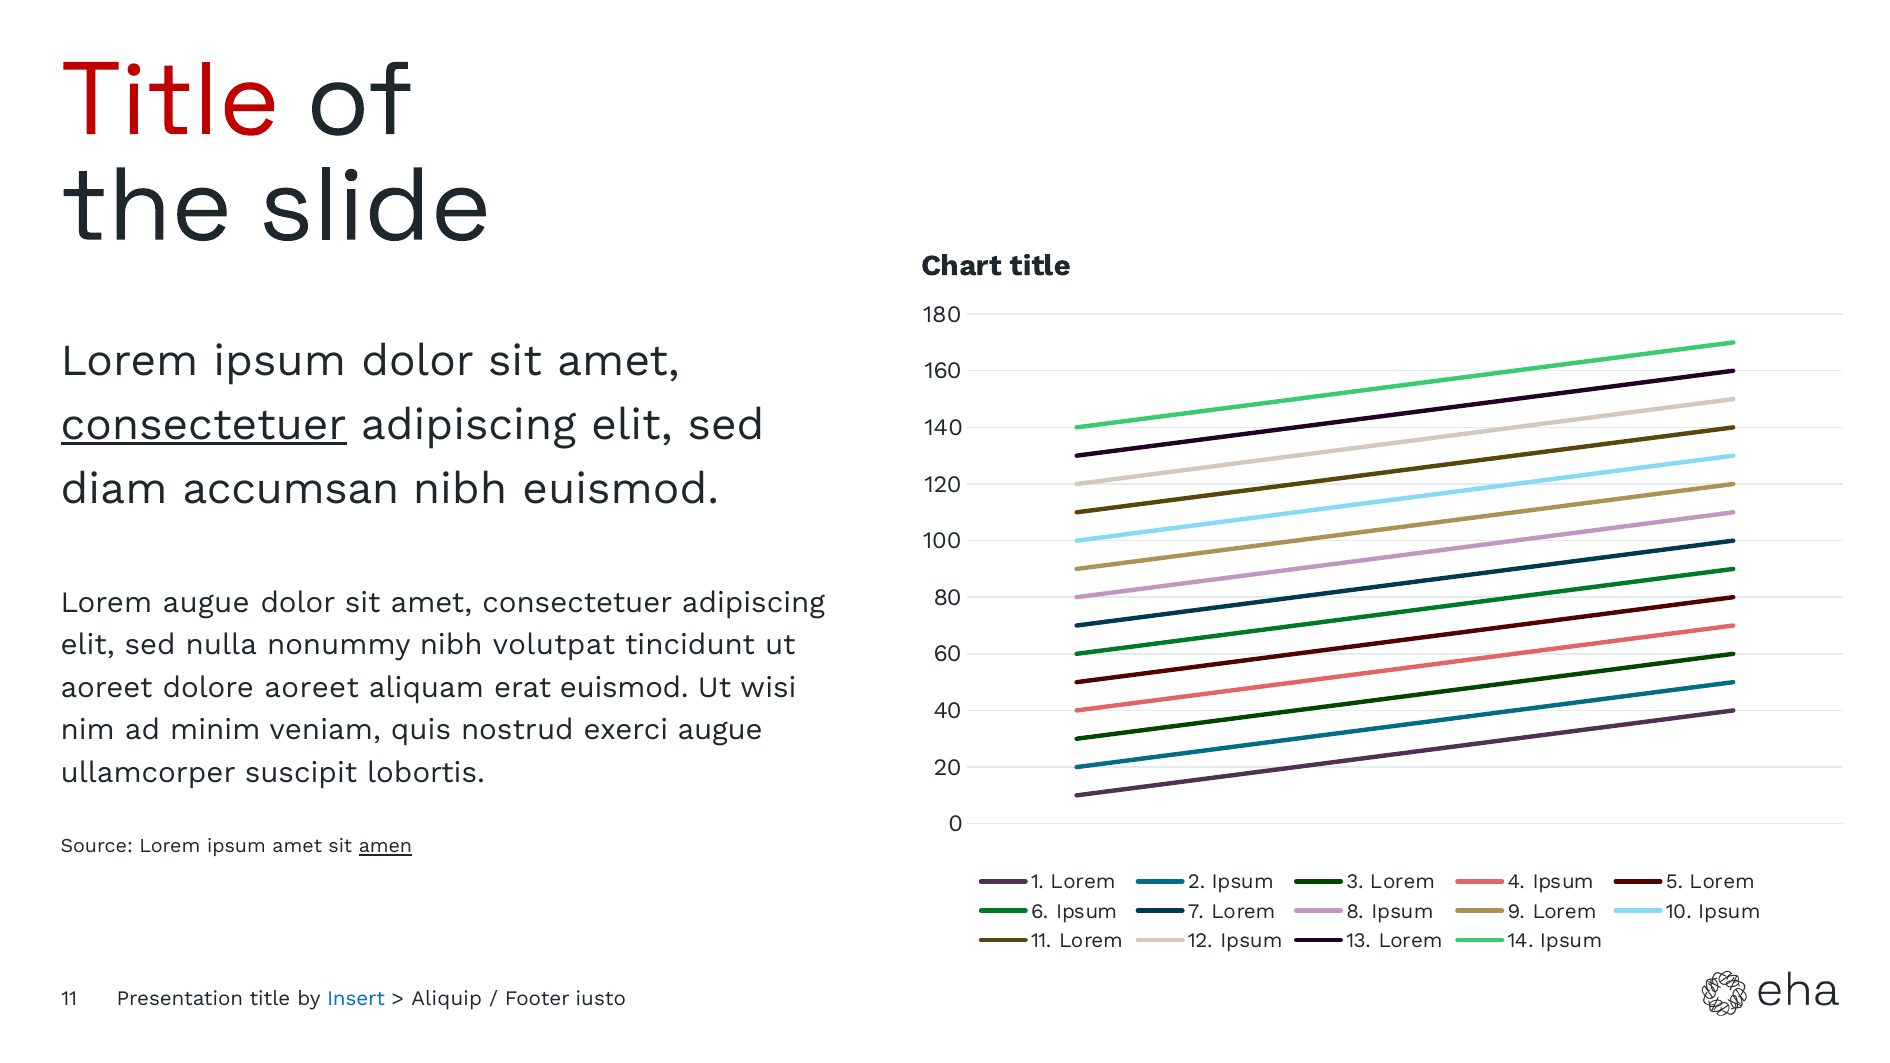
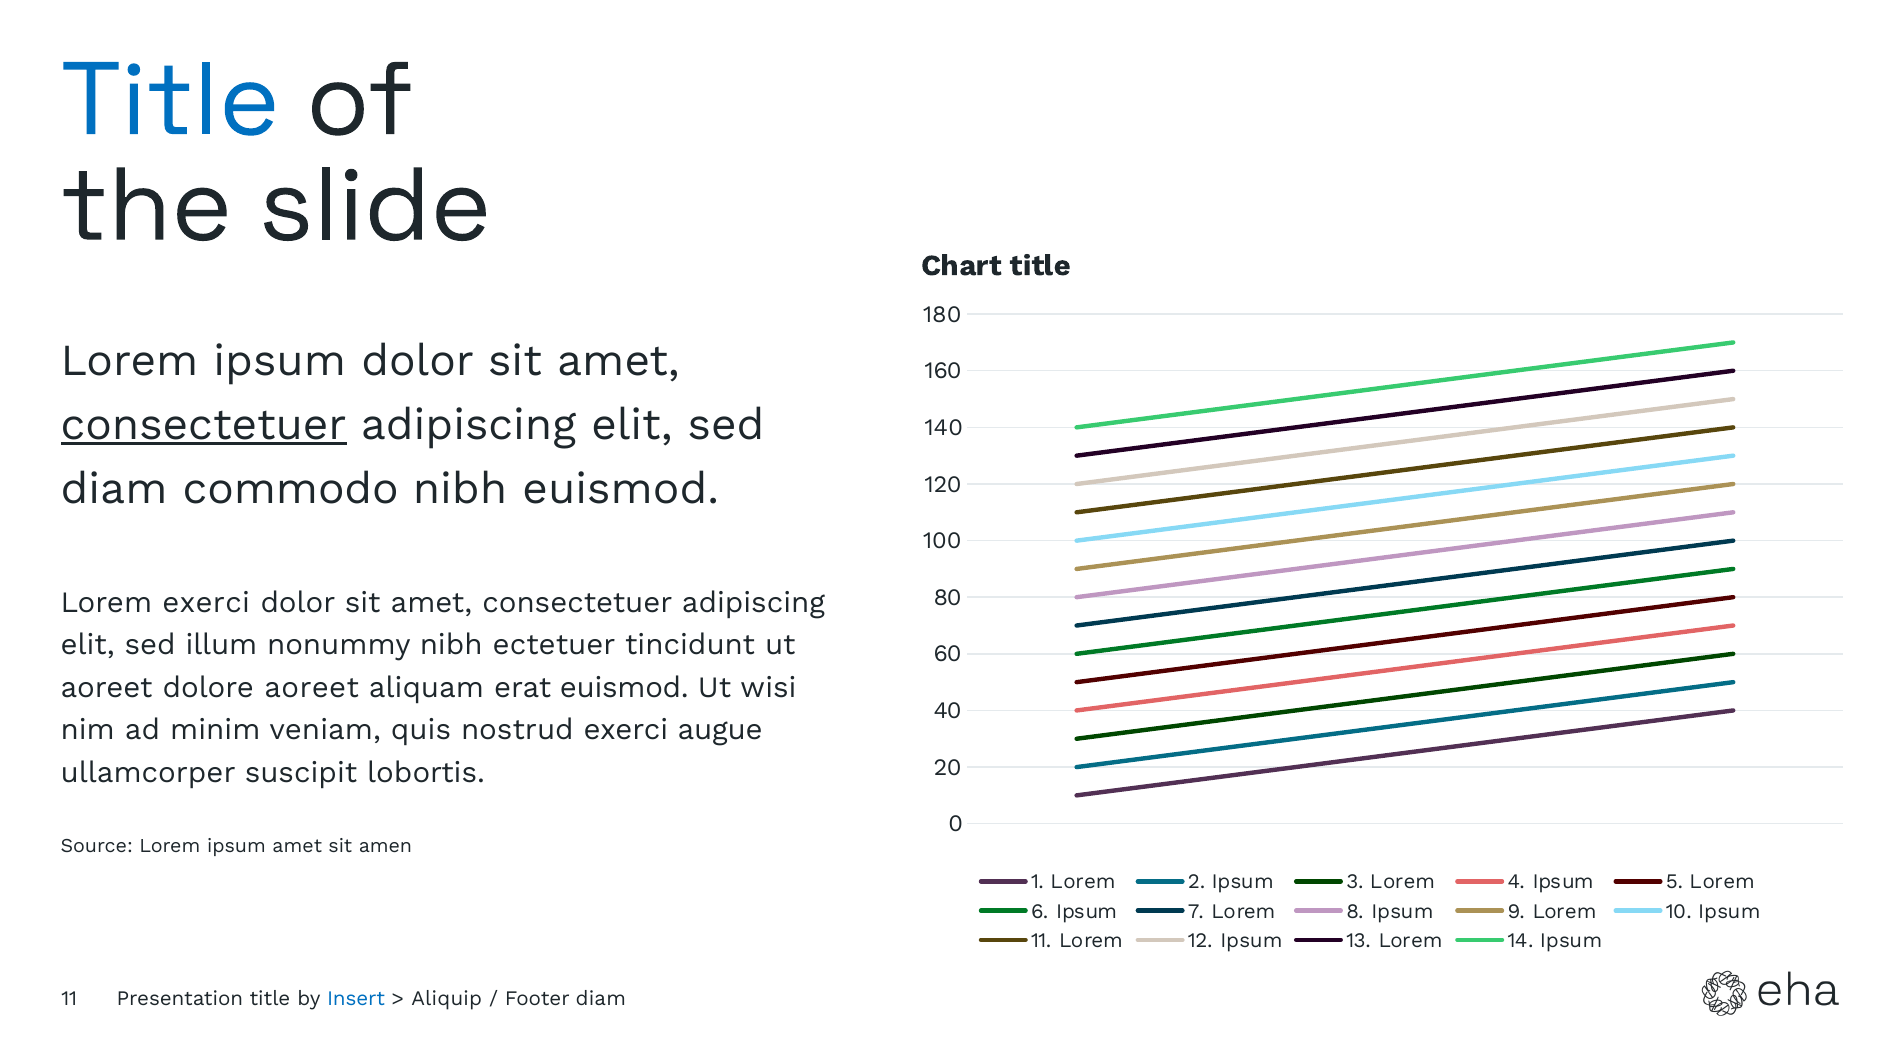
Title at (170, 100) colour: red -> blue
accumsan: accumsan -> commodo
Lorem augue: augue -> exerci
nulla: nulla -> illum
volutpat: volutpat -> ectetuer
amen underline: present -> none
Footer iusto: iusto -> diam
